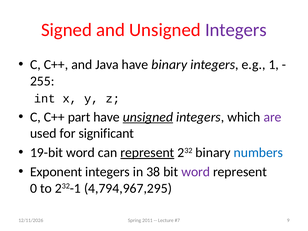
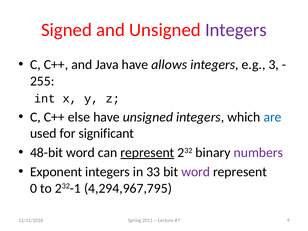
have binary: binary -> allows
1: 1 -> 3
part: part -> else
unsigned at (148, 117) underline: present -> none
are colour: purple -> blue
19-bit: 19-bit -> 48-bit
numbers colour: blue -> purple
38: 38 -> 33
4,794,967,295: 4,794,967,295 -> 4,294,967,795
